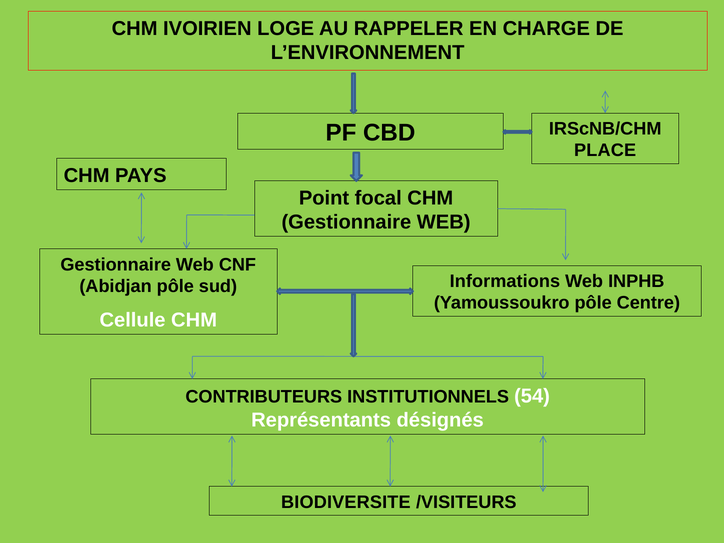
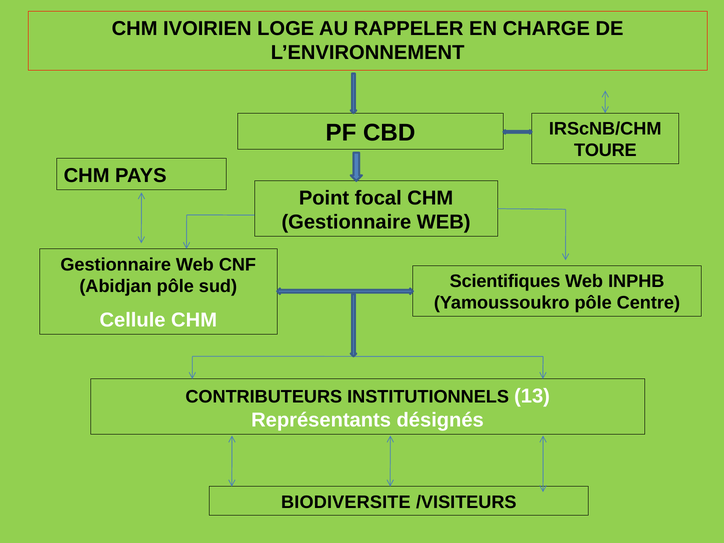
PLACE: PLACE -> TOURE
Informations: Informations -> Scientifiques
54: 54 -> 13
